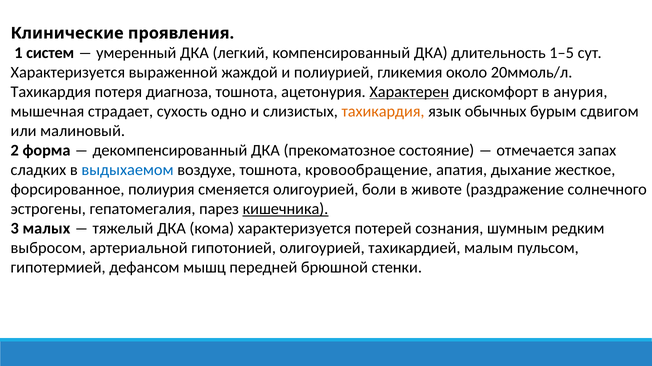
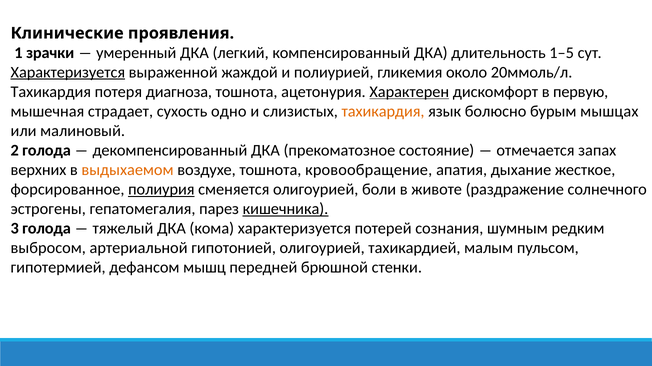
систем: систем -> зрачки
Характеризуется at (68, 72) underline: none -> present
анурия: анурия -> первую
обычных: обычных -> болюсно
сдвигом: сдвигом -> мышцах
2 форма: форма -> голода
сладких: сладких -> верхних
выдыхаемом colour: blue -> orange
полиурия underline: none -> present
3 малых: малых -> голода
